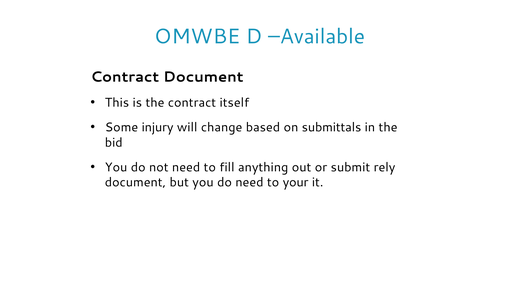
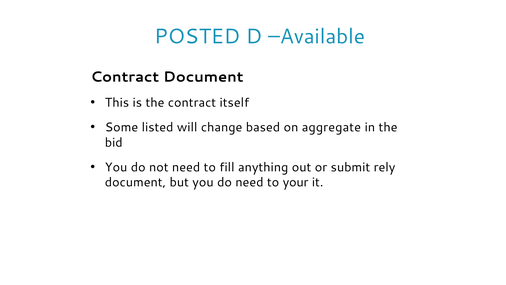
OMWBE: OMWBE -> POSTED
injury: injury -> listed
submittals: submittals -> aggregate
